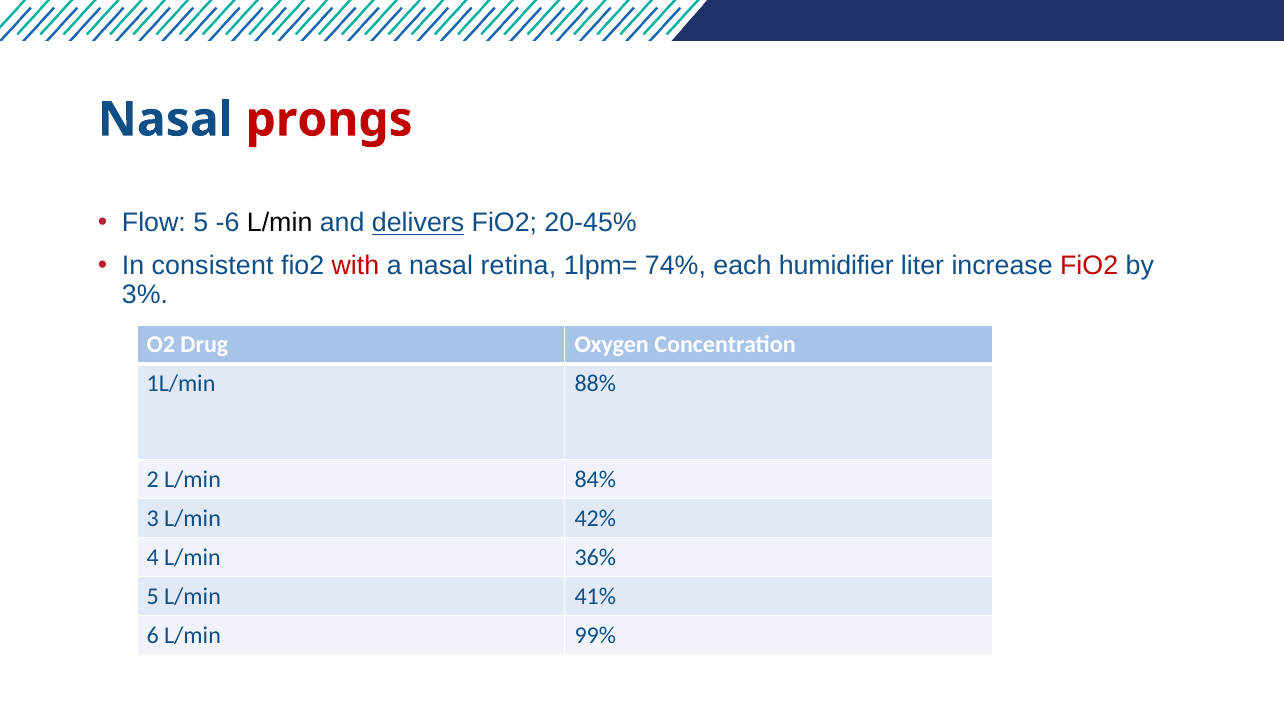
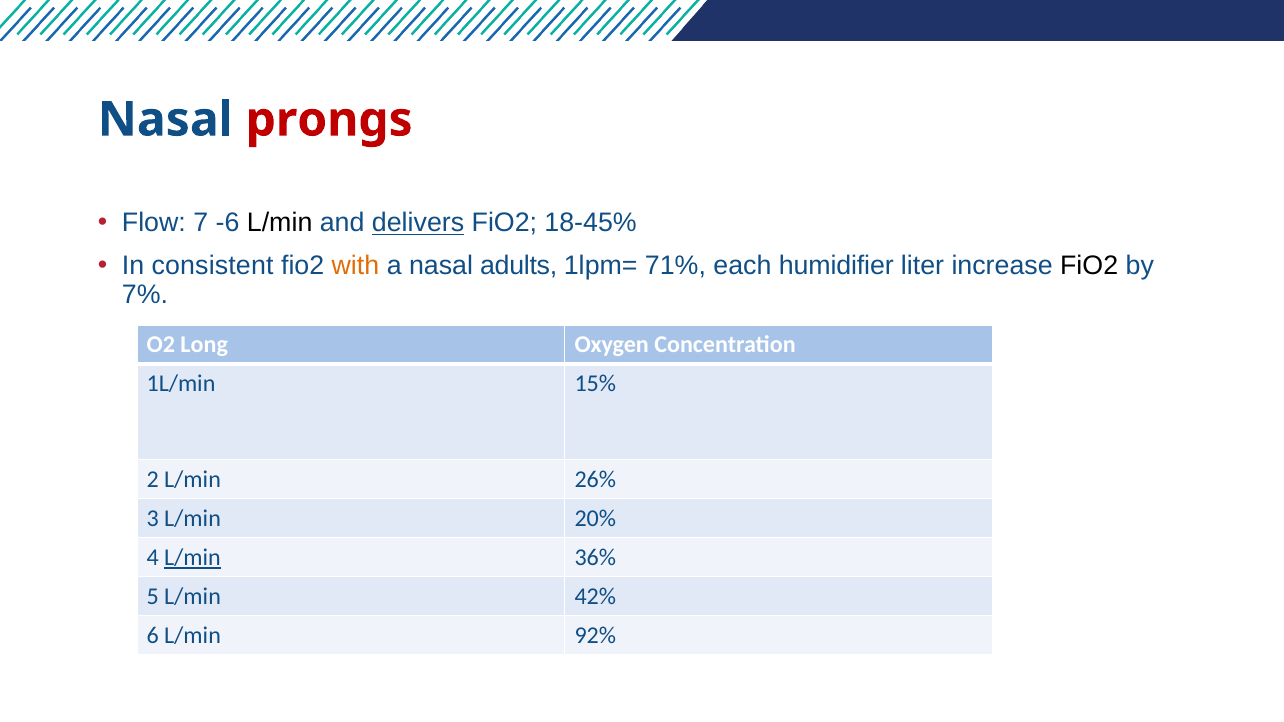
Flow 5: 5 -> 7
20-45%: 20-45% -> 18-45%
with colour: red -> orange
retina: retina -> adults
74%: 74% -> 71%
FiO2 at (1089, 265) colour: red -> black
3%: 3% -> 7%
Drug: Drug -> Long
88%: 88% -> 15%
84%: 84% -> 26%
42%: 42% -> 20%
L/min at (192, 558) underline: none -> present
41%: 41% -> 42%
99%: 99% -> 92%
